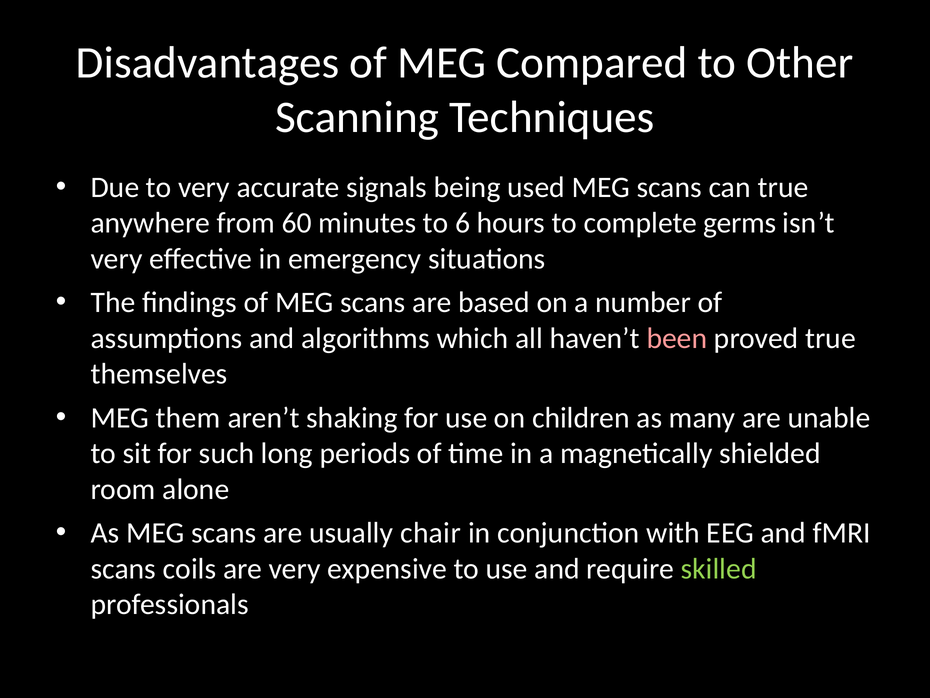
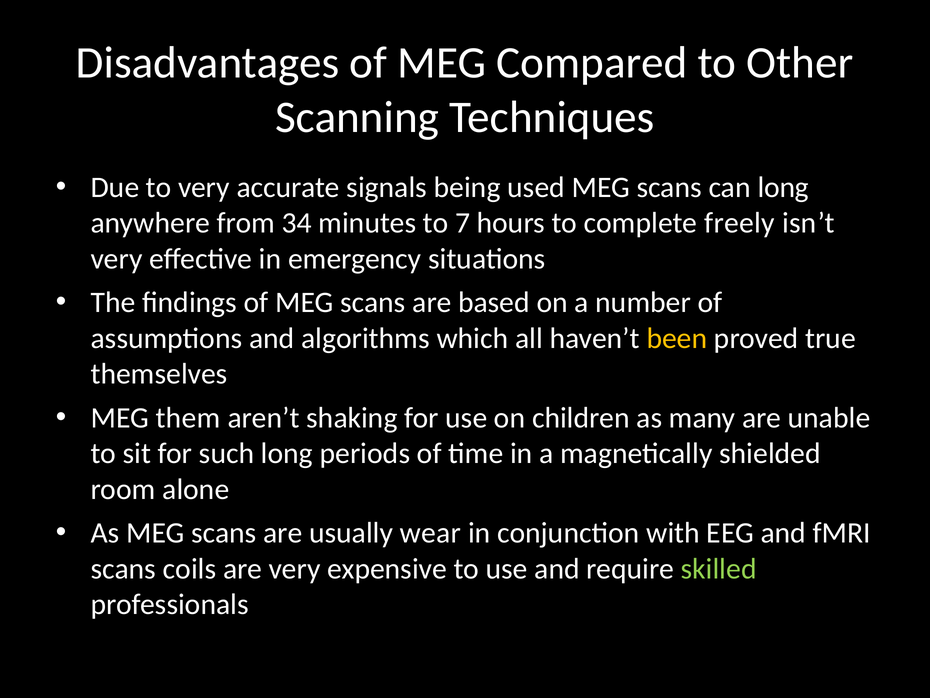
can true: true -> long
60: 60 -> 34
6: 6 -> 7
germs: germs -> freely
been colour: pink -> yellow
chair: chair -> wear
